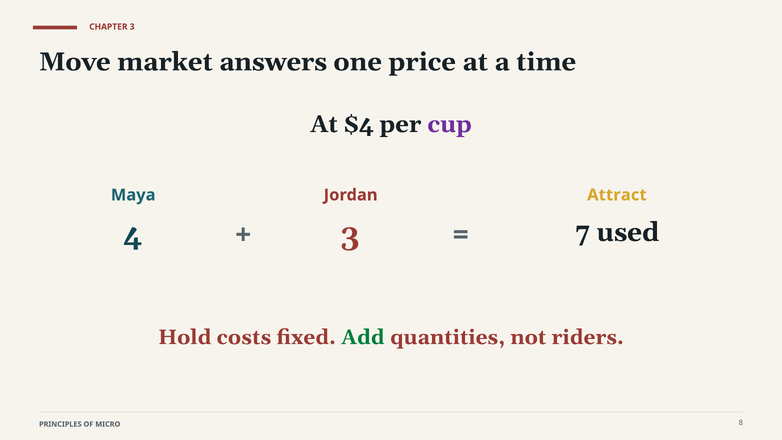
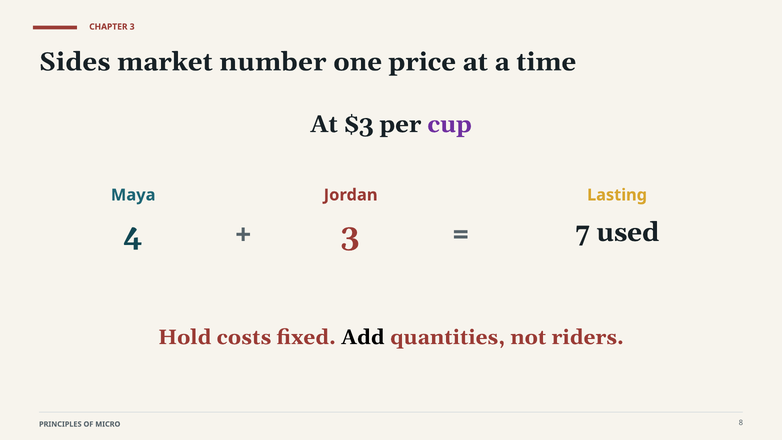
Move: Move -> Sides
answers: answers -> number
$4: $4 -> $3
Attract: Attract -> Lasting
Add colour: green -> black
